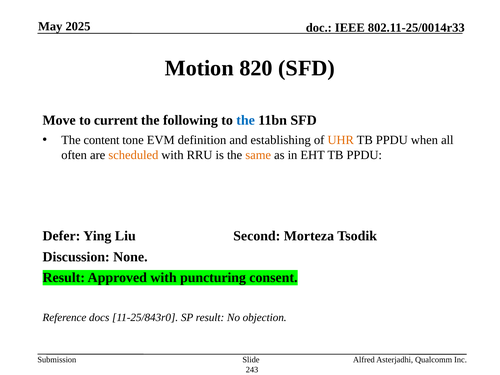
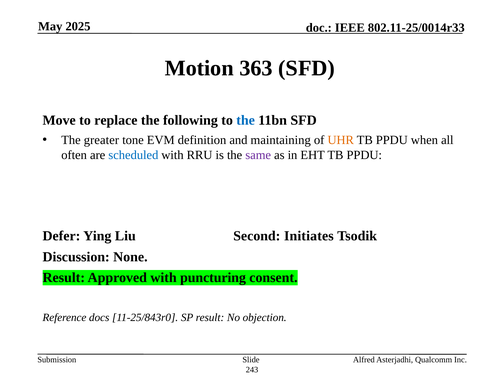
820: 820 -> 363
current: current -> replace
content: content -> greater
establishing: establishing -> maintaining
scheduled colour: orange -> blue
same colour: orange -> purple
Morteza: Morteza -> Initiates
